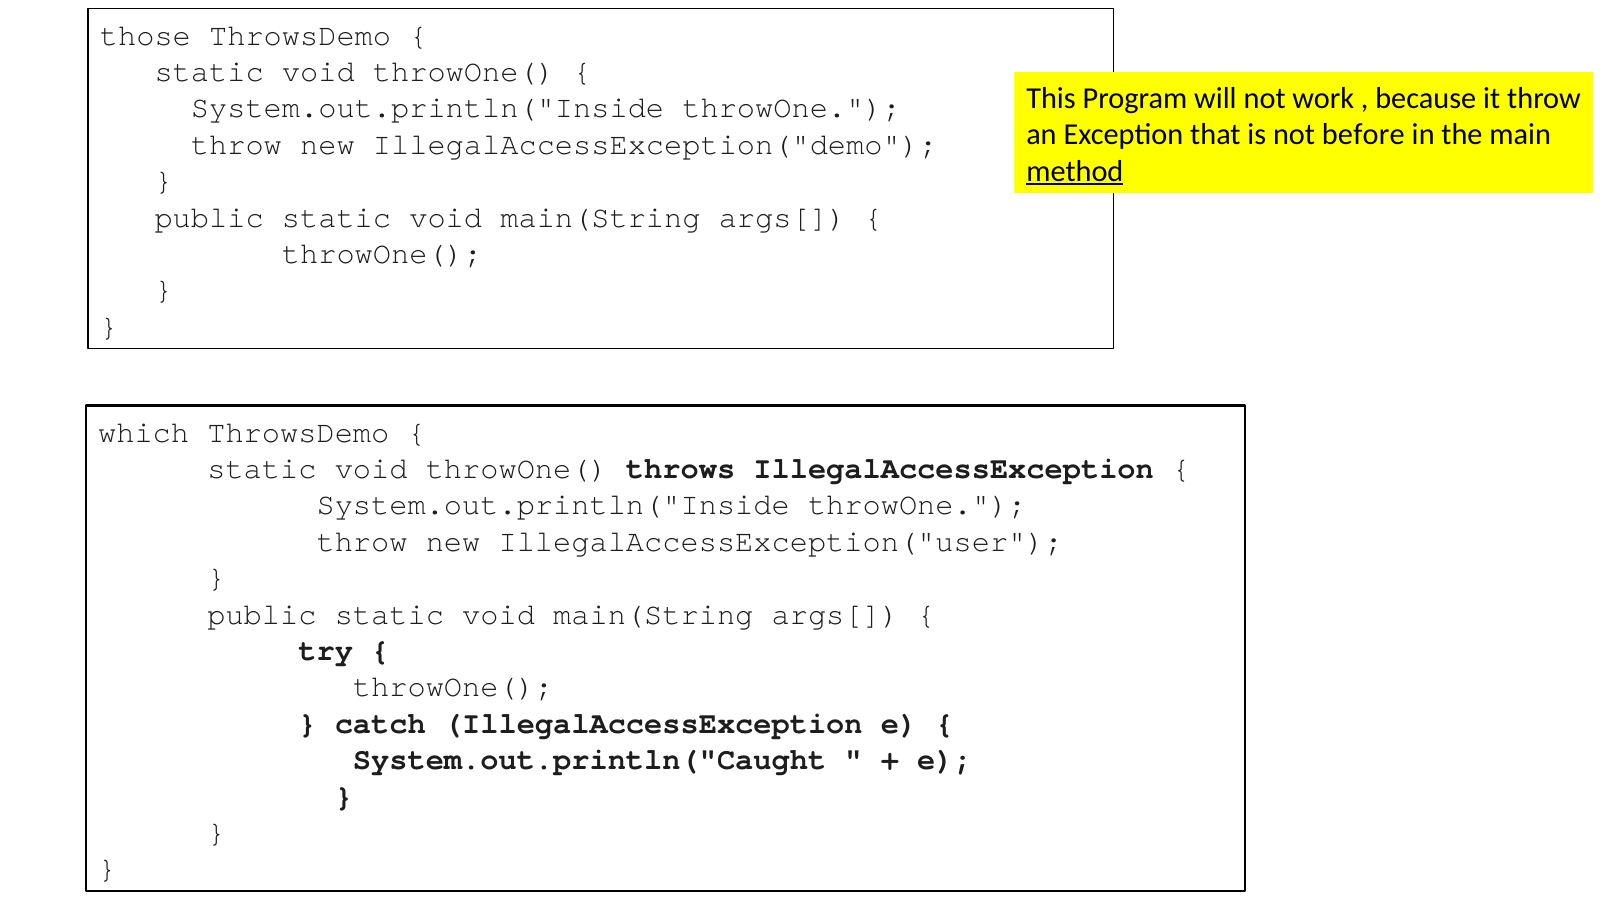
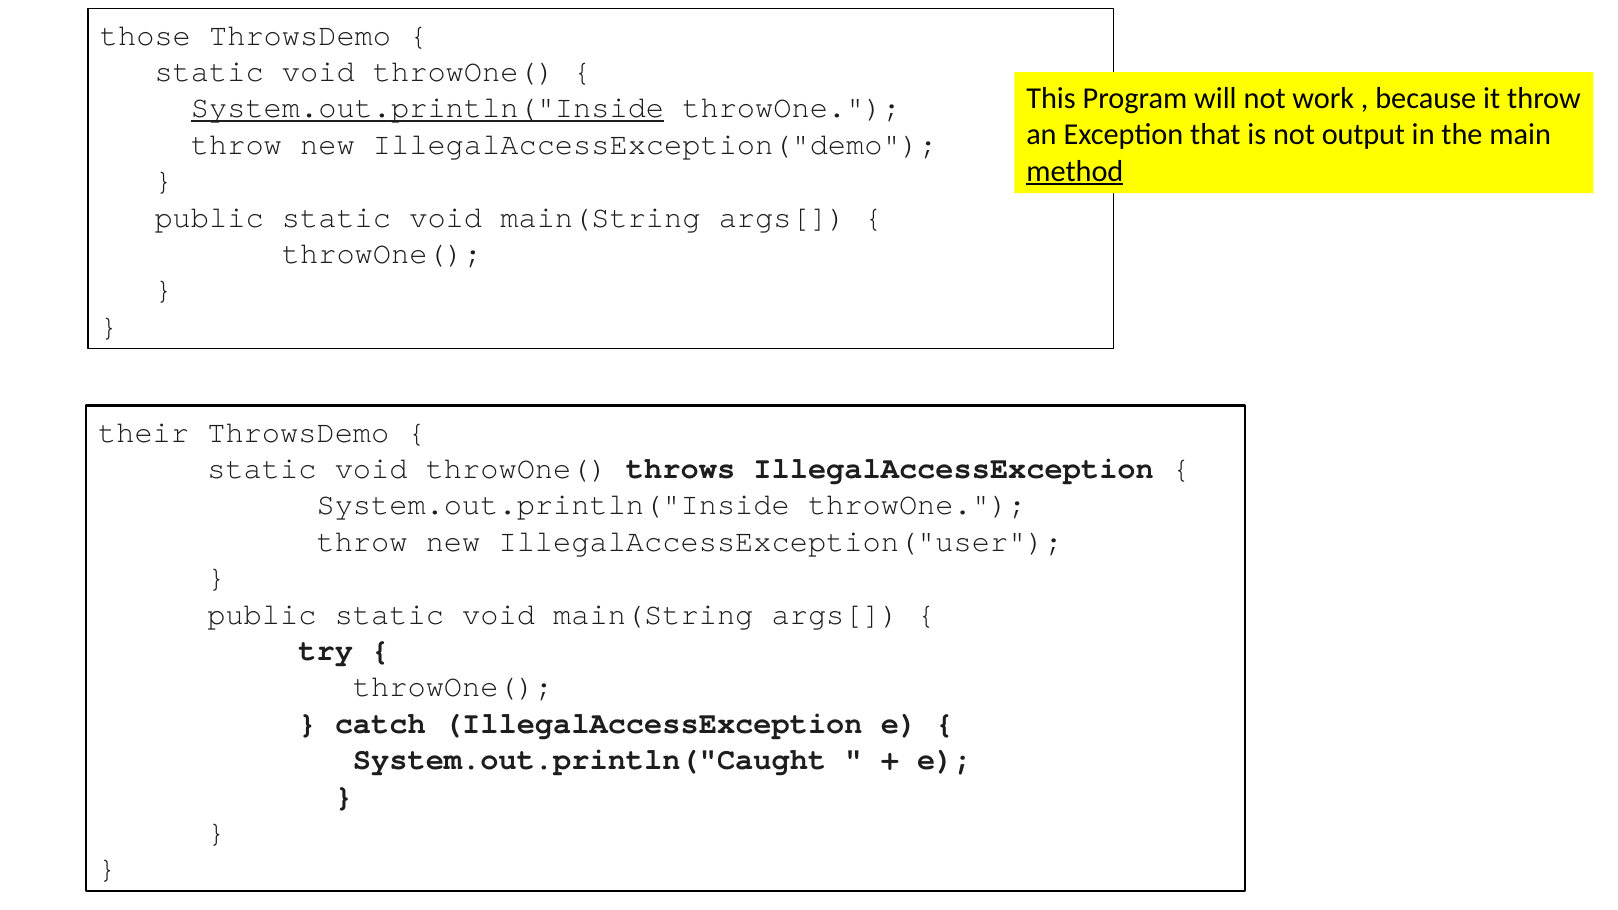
System.out.println("Inside at (428, 108) underline: none -> present
before: before -> output
which: which -> their
